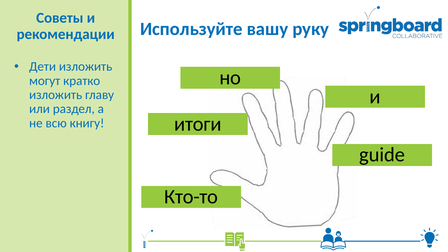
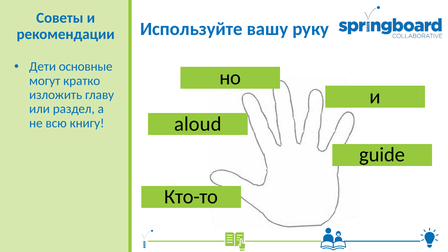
Дети изложить: изложить -> основные
итоги: итоги -> aloud
